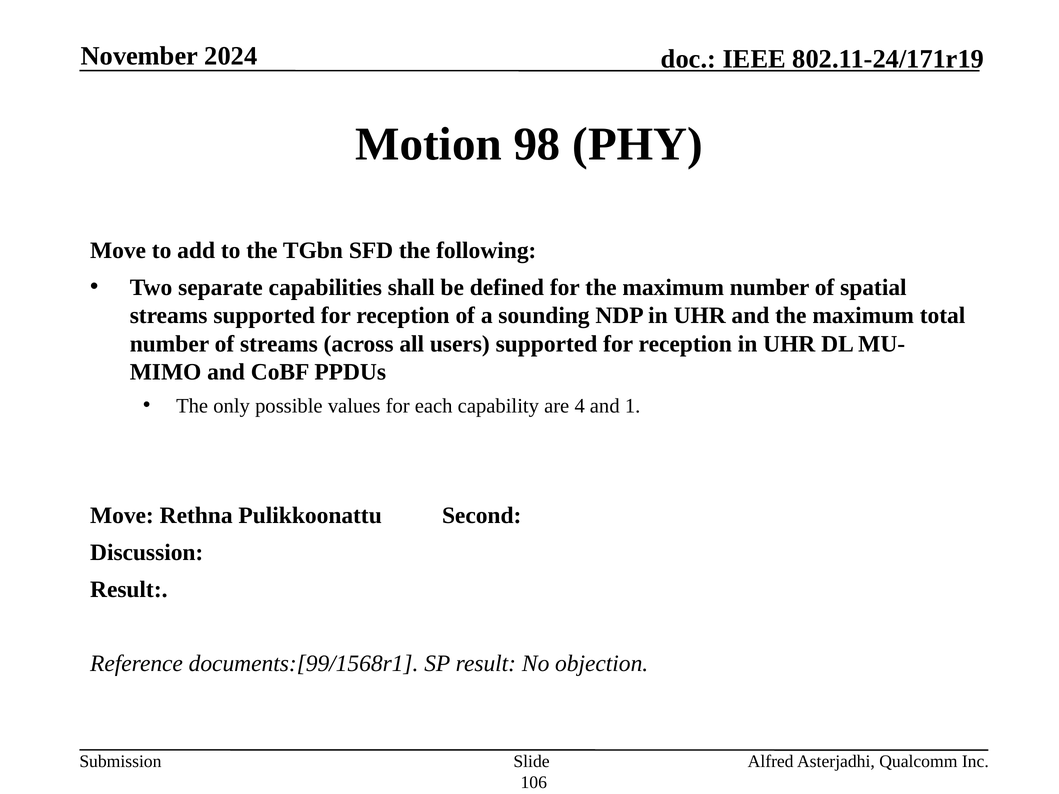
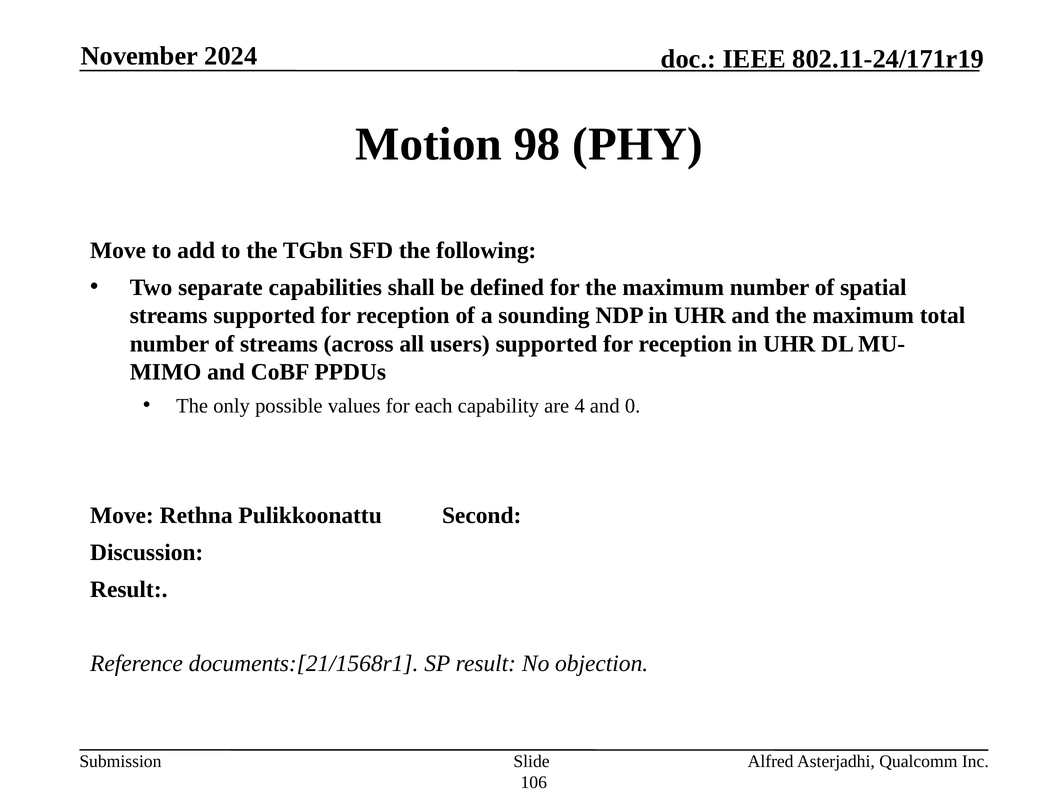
1: 1 -> 0
documents:[99/1568r1: documents:[99/1568r1 -> documents:[21/1568r1
